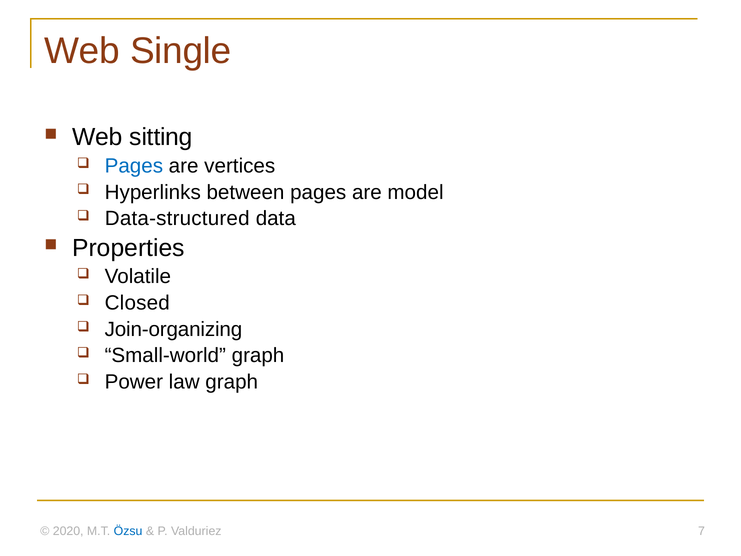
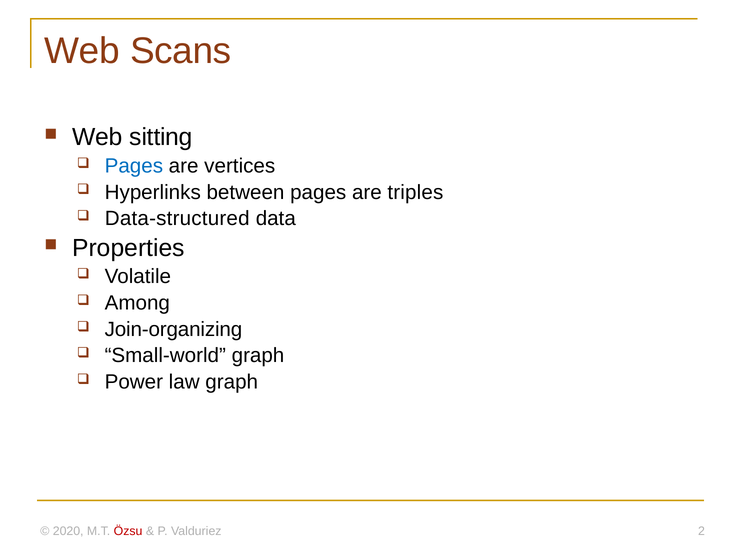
Single: Single -> Scans
model: model -> triples
Closed: Closed -> Among
Özsu colour: blue -> red
7: 7 -> 2
